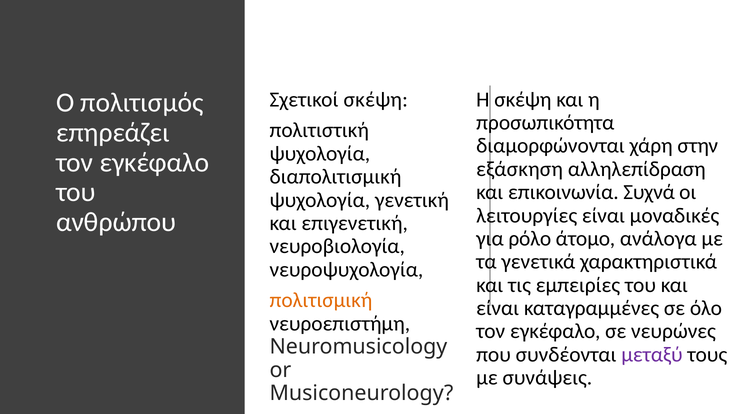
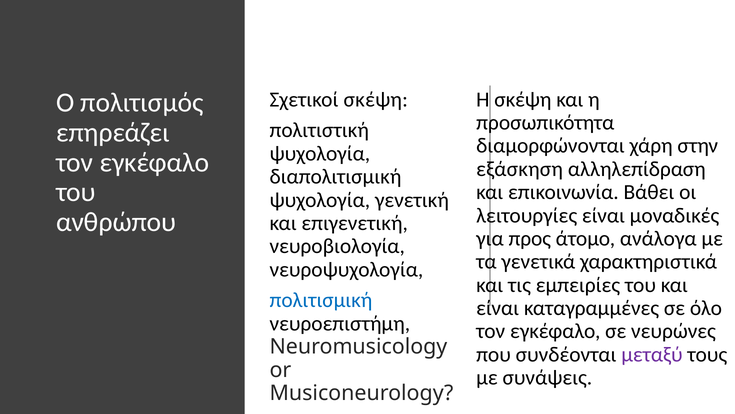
Συχνά: Συχνά -> Βάθει
ρόλο: ρόλο -> προς
πολιτισμική colour: orange -> blue
